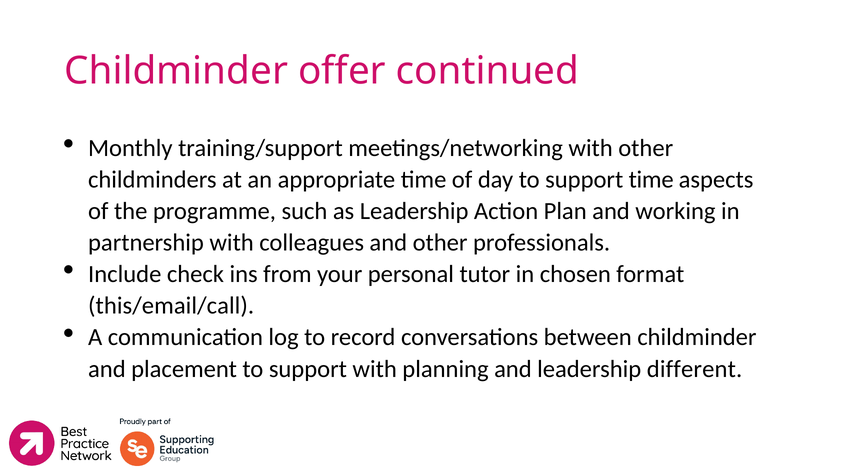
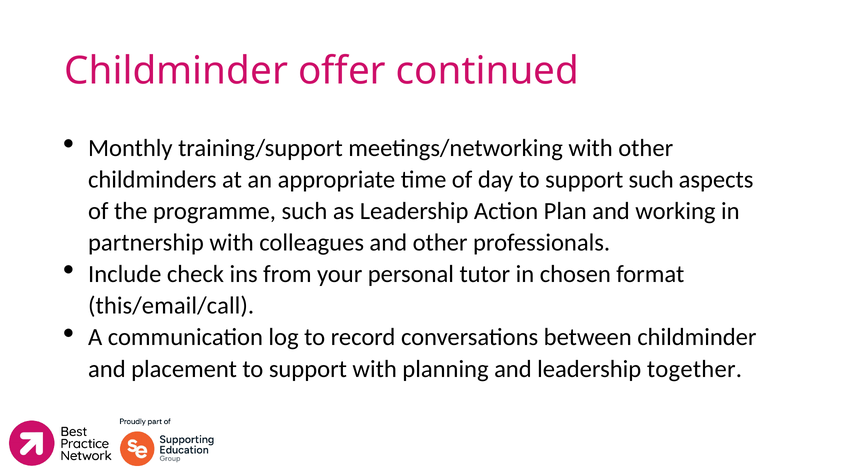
support time: time -> such
different: different -> together
